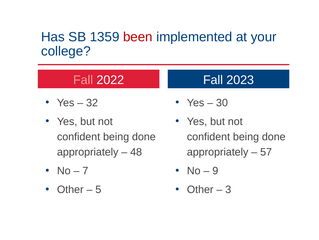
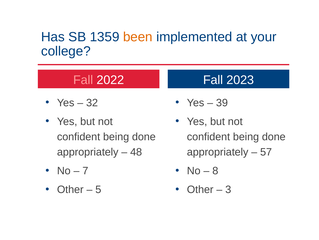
been colour: red -> orange
30: 30 -> 39
9: 9 -> 8
